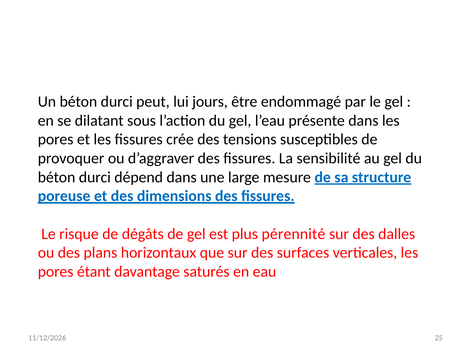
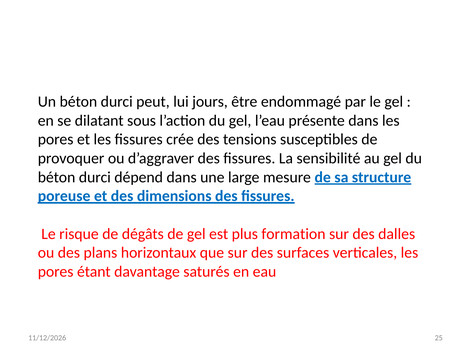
pérennité: pérennité -> formation
